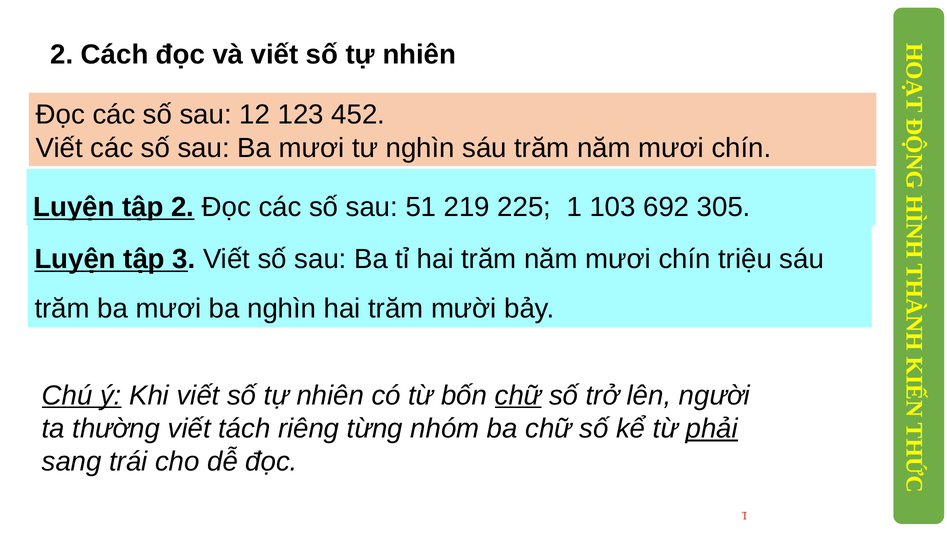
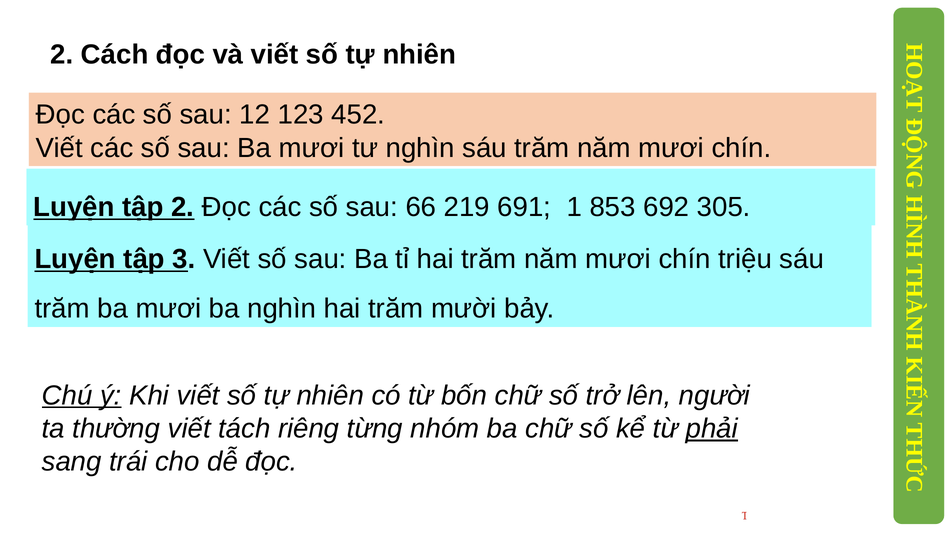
51: 51 -> 66
225: 225 -> 691
103: 103 -> 853
chữ at (518, 395) underline: present -> none
